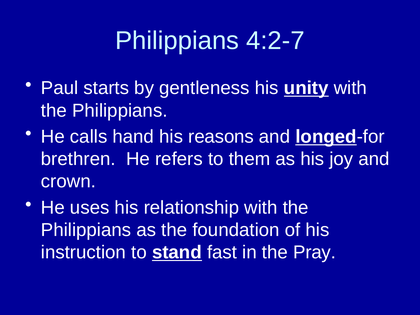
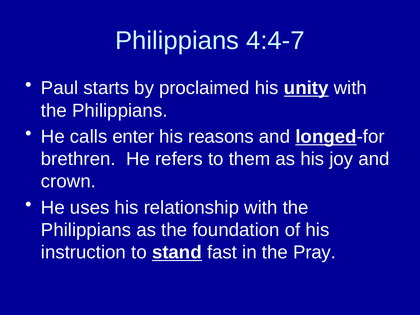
4:2-7: 4:2-7 -> 4:4-7
gentleness: gentleness -> proclaimed
hand: hand -> enter
